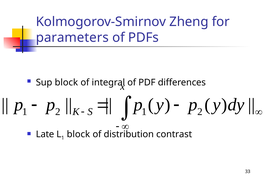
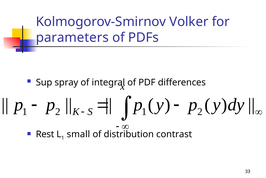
Zheng: Zheng -> Volker
Sup block: block -> spray
Late: Late -> Rest
block at (78, 134): block -> small
